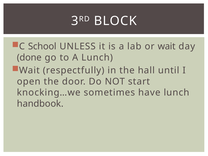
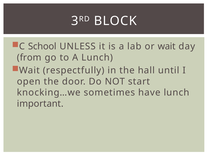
done: done -> from
handbook: handbook -> important
